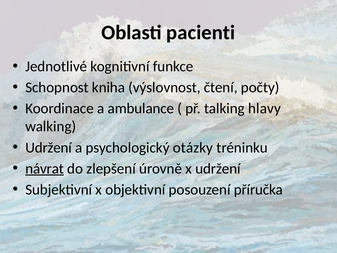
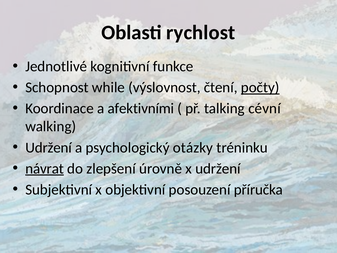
pacienti: pacienti -> rychlost
kniha: kniha -> while
počty underline: none -> present
ambulance: ambulance -> afektivními
hlavy: hlavy -> cévní
